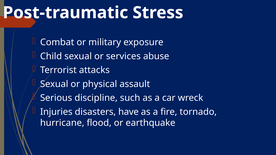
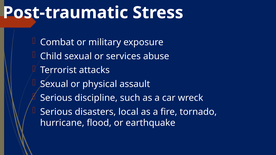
Injuries at (56, 112): Injuries -> Serious
have: have -> local
